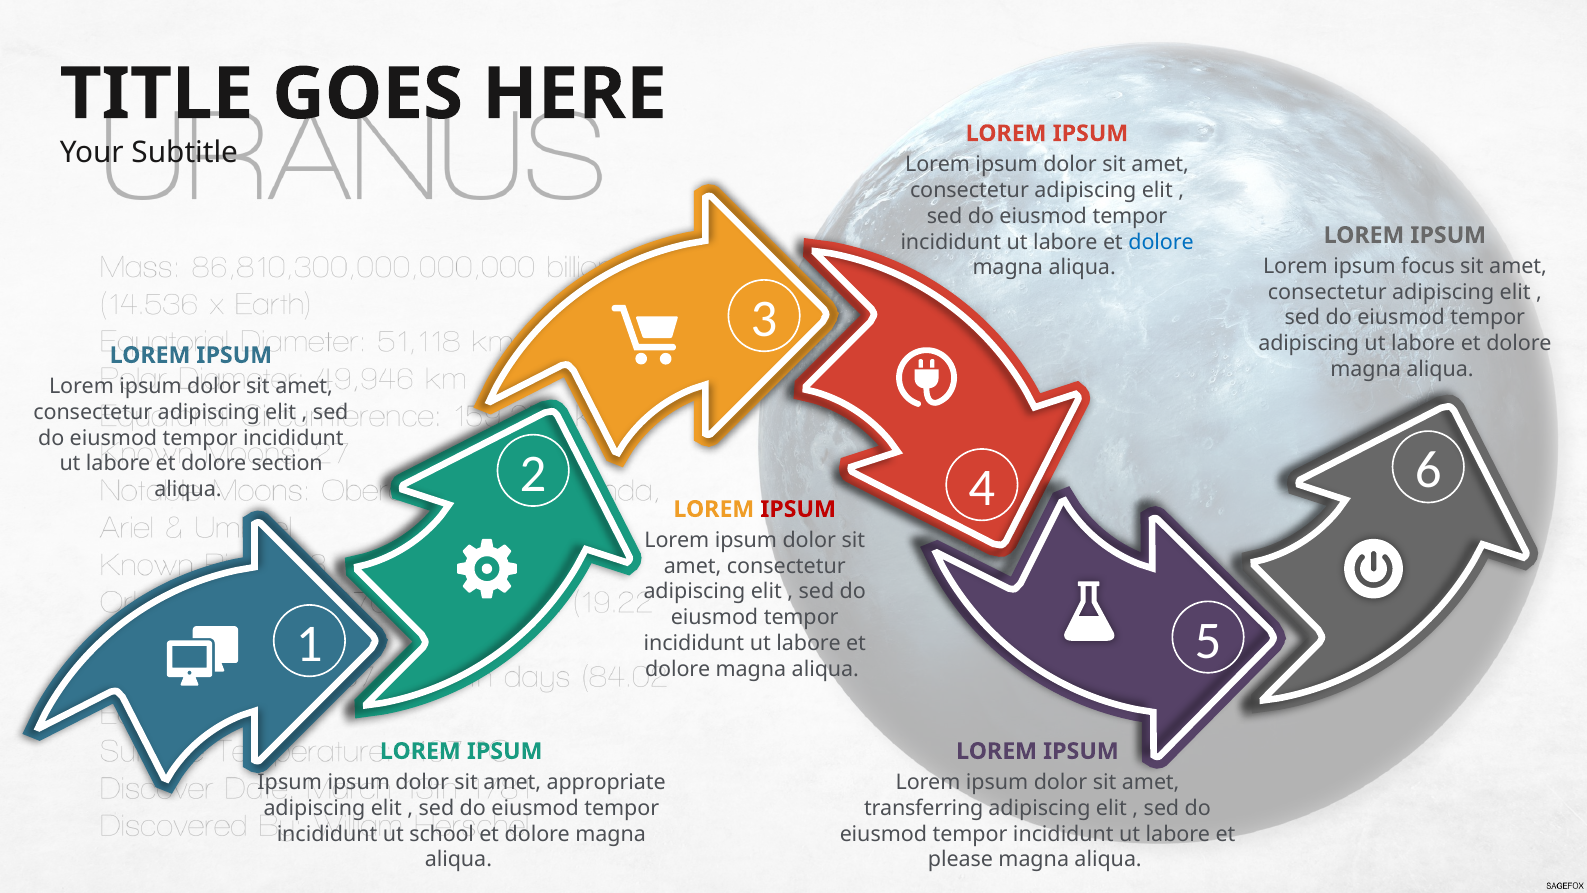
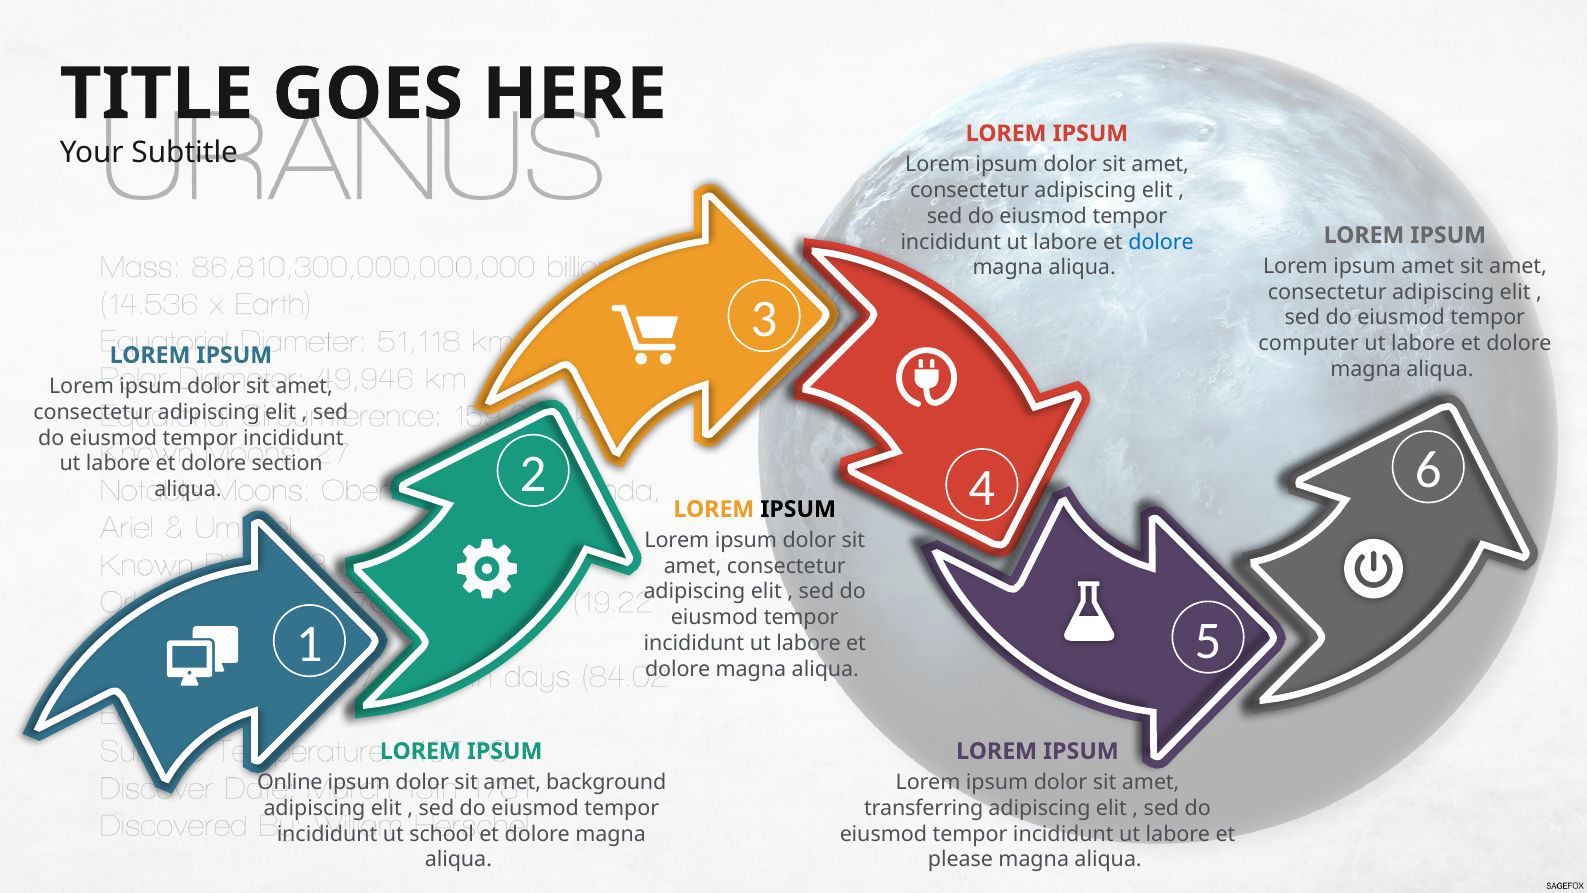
ipsum focus: focus -> amet
adipiscing at (1309, 344): adipiscing -> computer
IPSUM at (798, 509) colour: red -> black
Ipsum at (290, 782): Ipsum -> Online
appropriate: appropriate -> background
